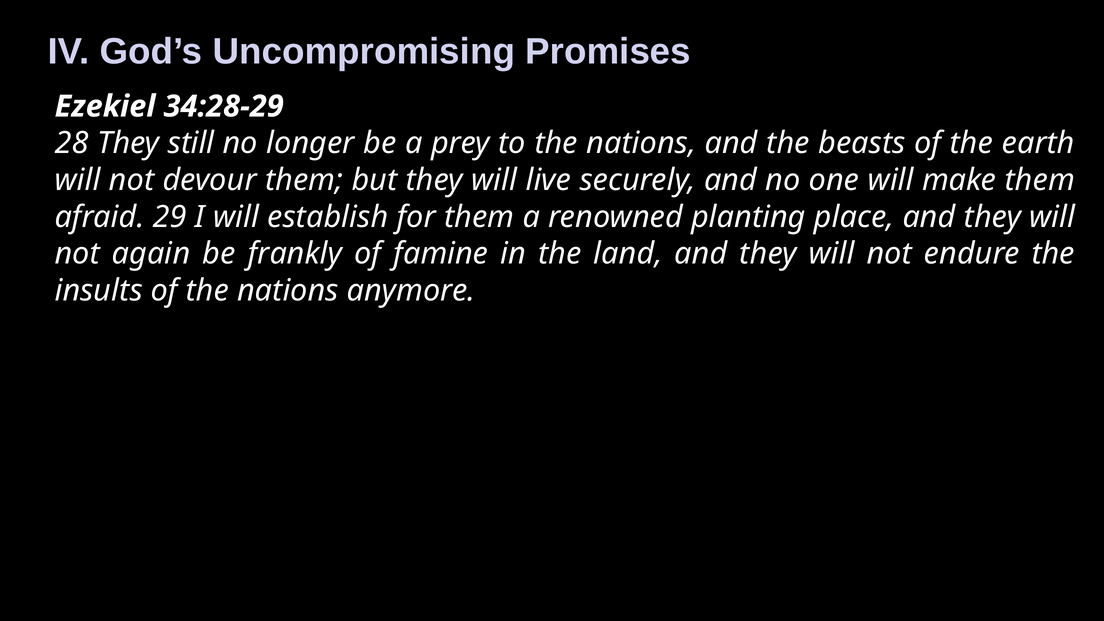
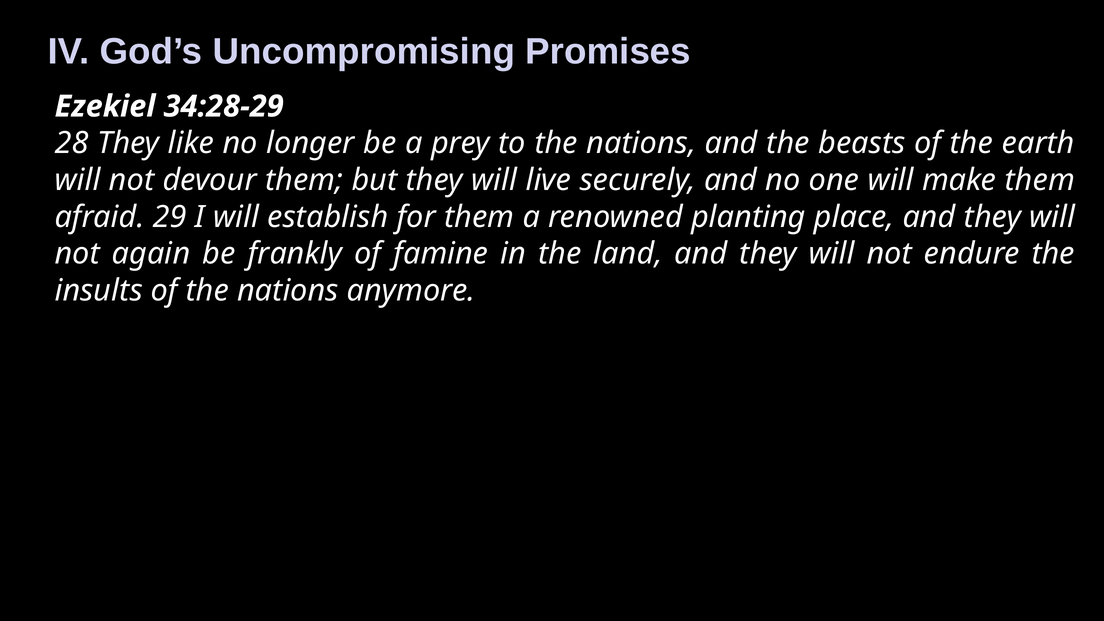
still: still -> like
